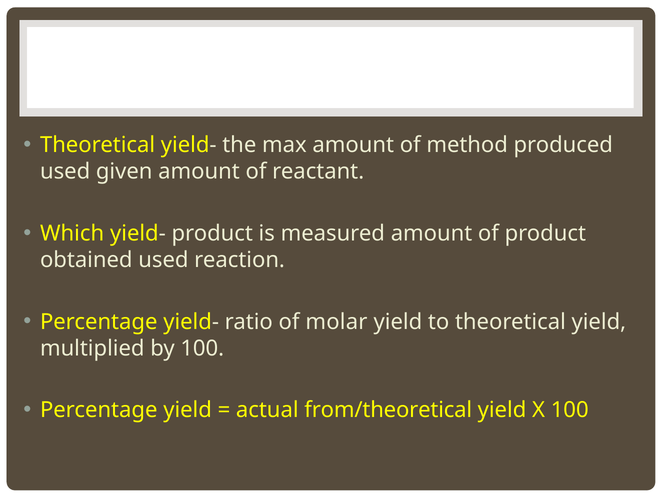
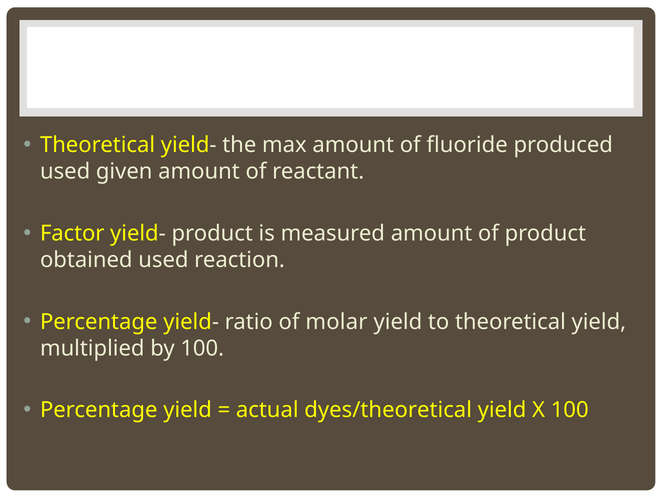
method: method -> fluoride
Which: Which -> Factor
from/theoretical: from/theoretical -> dyes/theoretical
